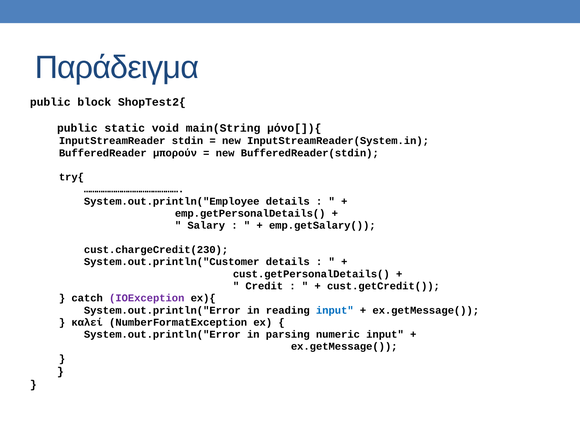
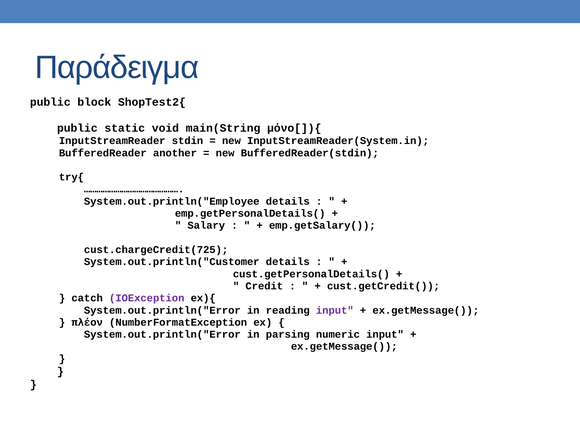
μπορούν: μπορούν -> another
cust.chargeCredit(230: cust.chargeCredit(230 -> cust.chargeCredit(725
input at (335, 310) colour: blue -> purple
καλεί: καλεί -> πλέον
